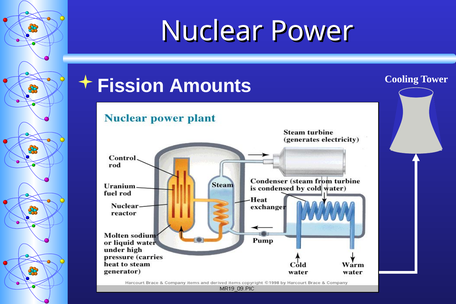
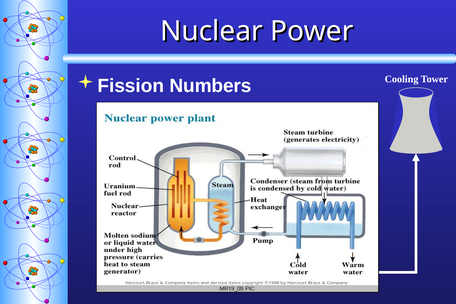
Amounts: Amounts -> Numbers
